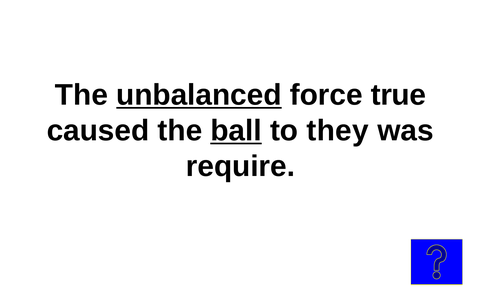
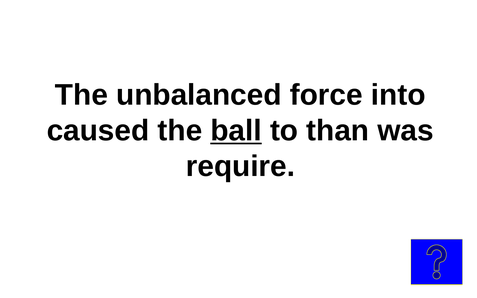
unbalanced underline: present -> none
true: true -> into
they: they -> than
